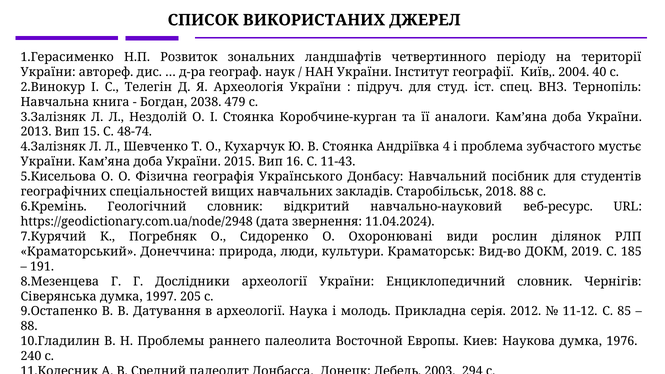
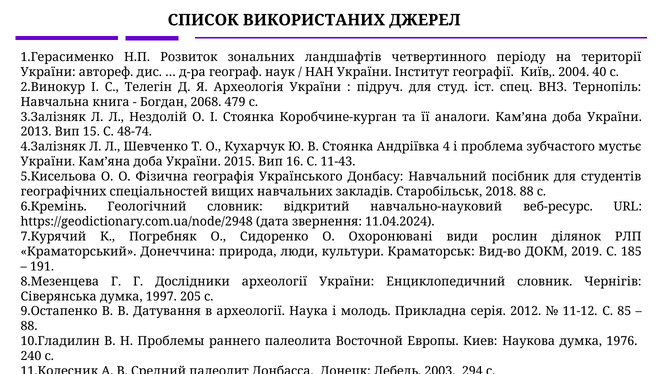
2038: 2038 -> 2068
